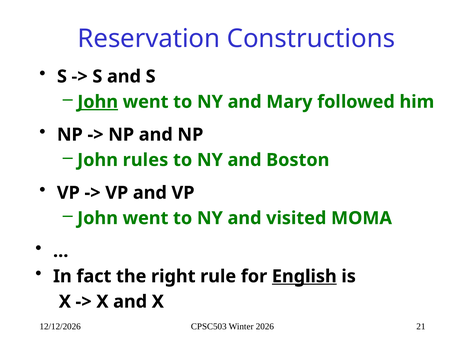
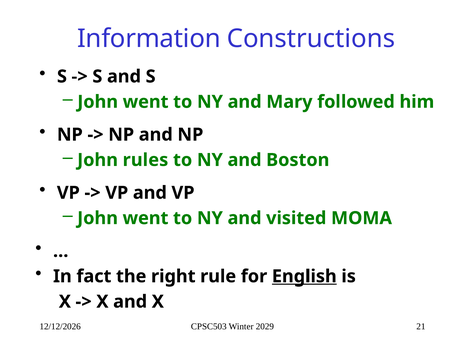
Reservation: Reservation -> Information
John at (98, 102) underline: present -> none
2026: 2026 -> 2029
